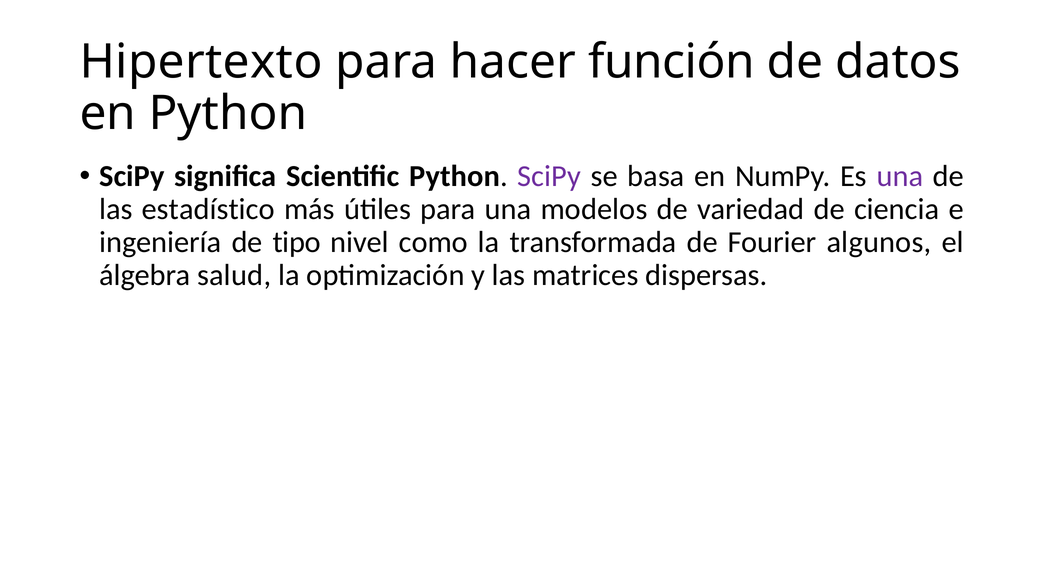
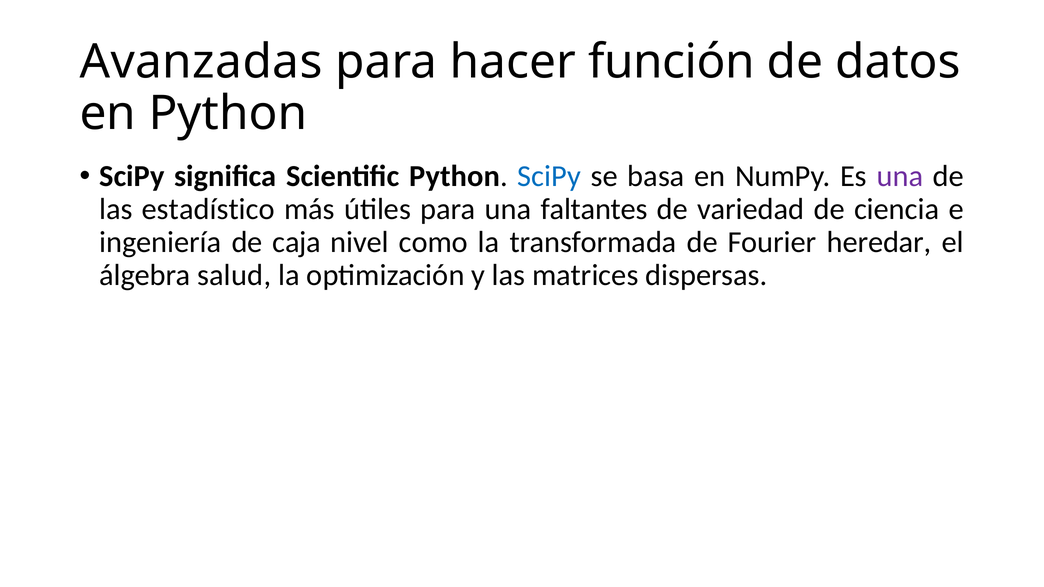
Hipertexto: Hipertexto -> Avanzadas
SciPy at (549, 177) colour: purple -> blue
modelos: modelos -> faltantes
tipo: tipo -> caja
algunos: algunos -> heredar
